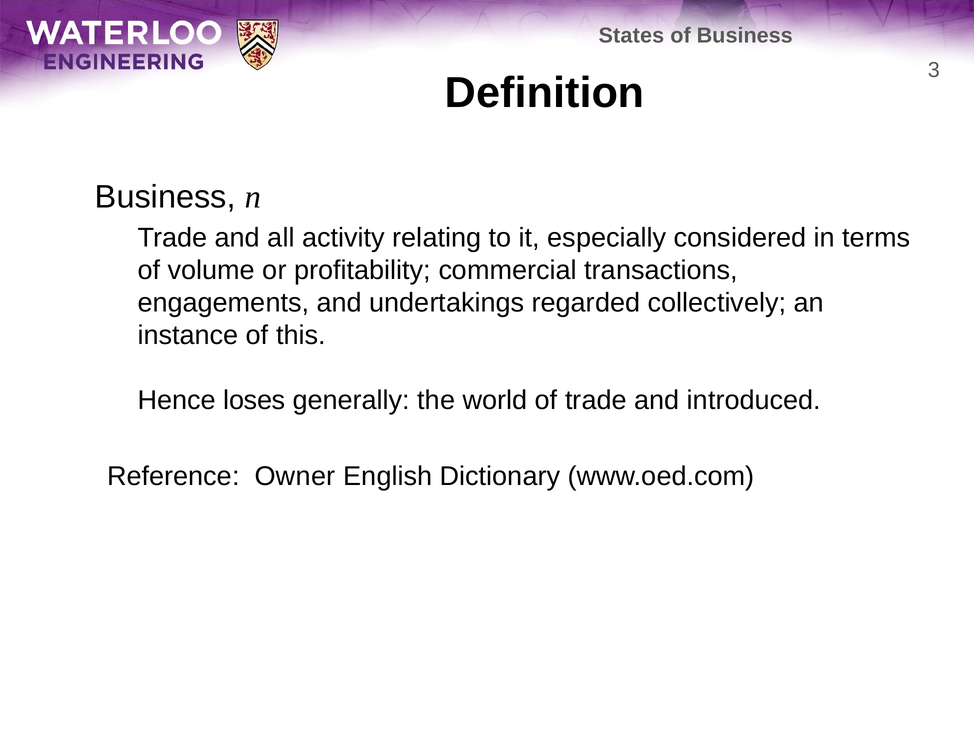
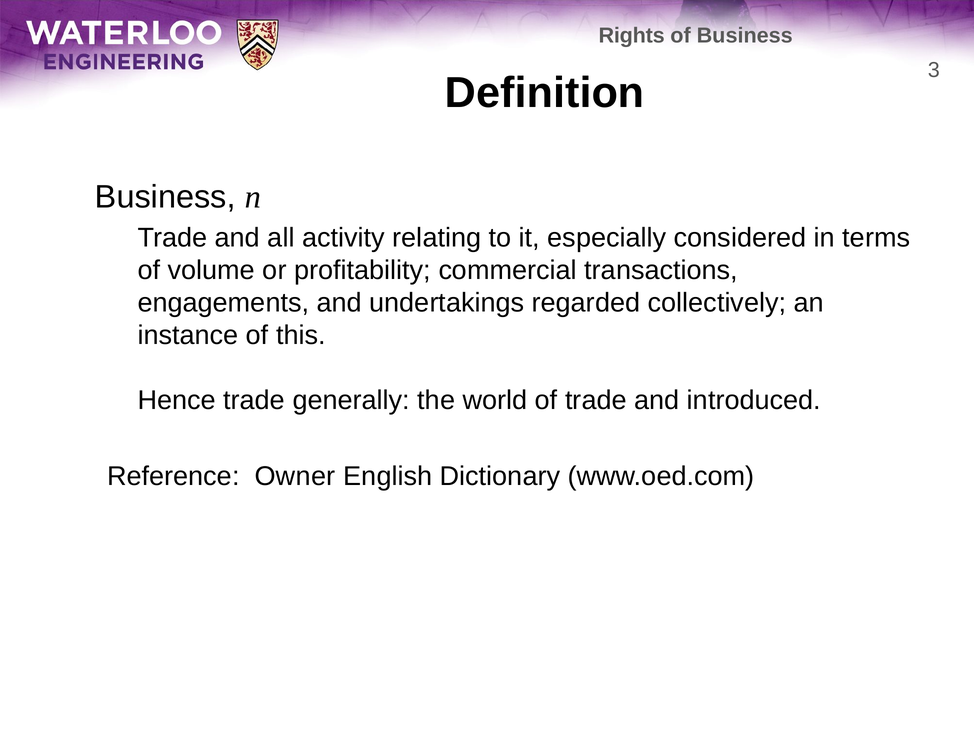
States: States -> Rights
Hence loses: loses -> trade
